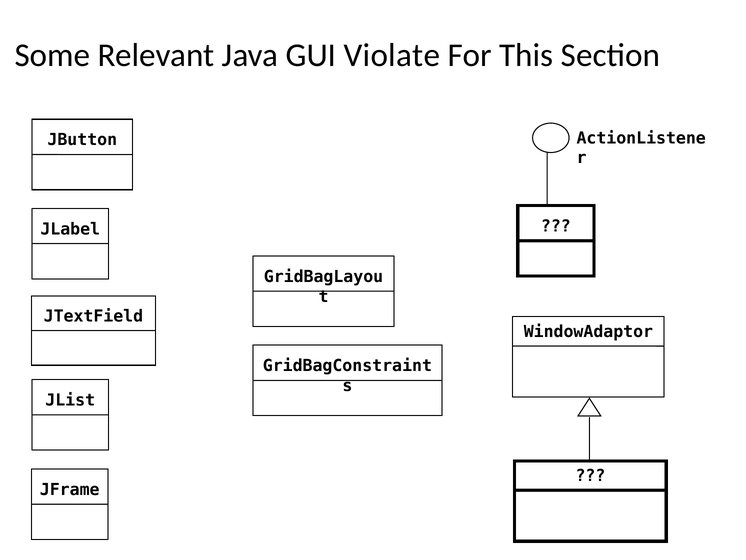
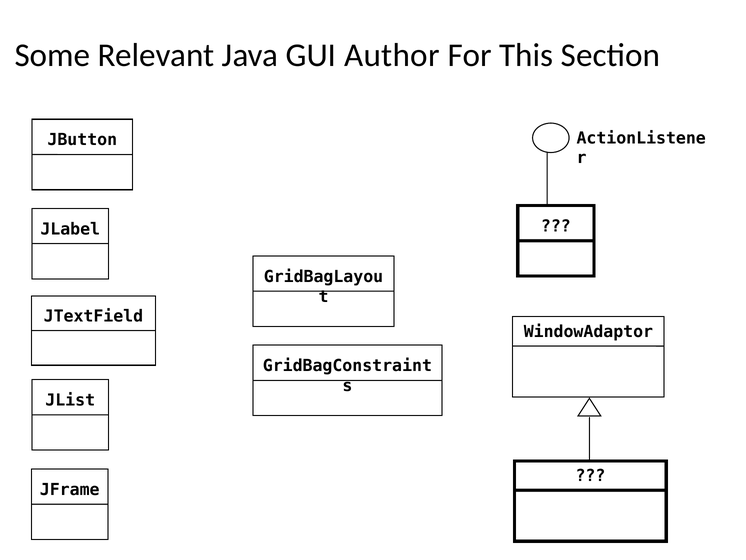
Violate: Violate -> Author
